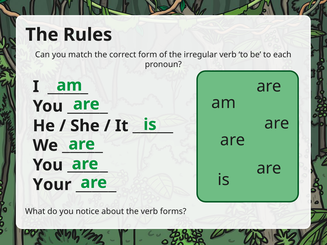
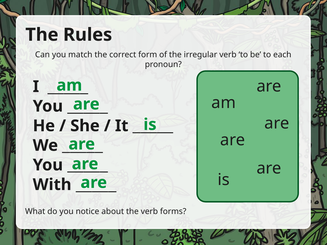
Your: Your -> With
